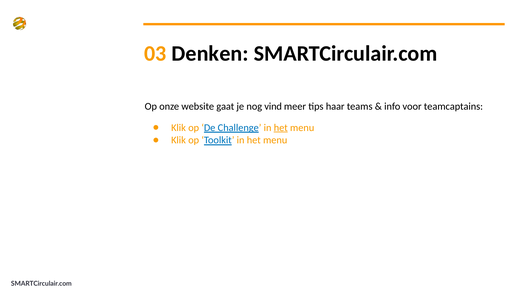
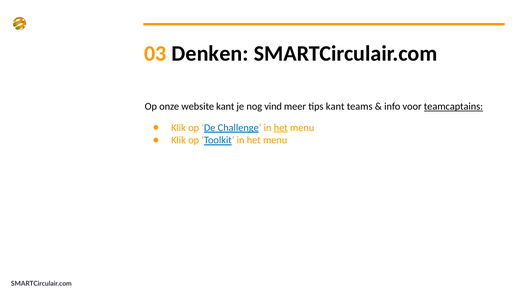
website gaat: gaat -> kant
tips haar: haar -> kant
teamcaptains underline: none -> present
